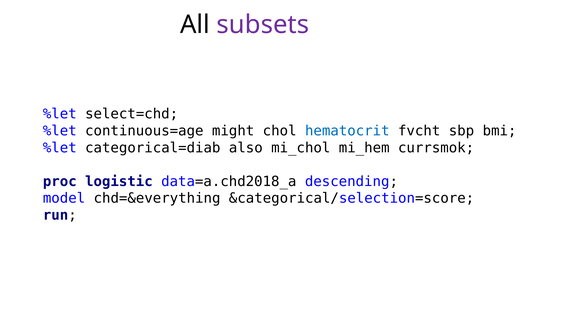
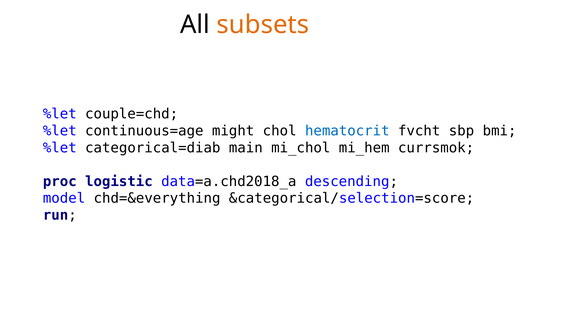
subsets colour: purple -> orange
select=chd: select=chd -> couple=chd
also: also -> main
